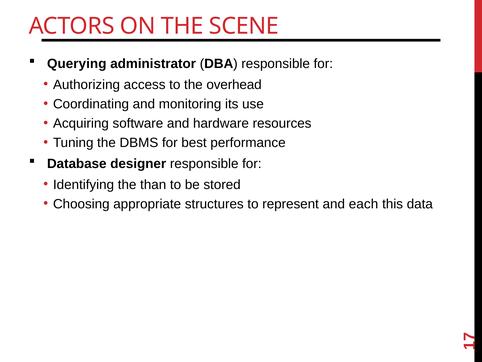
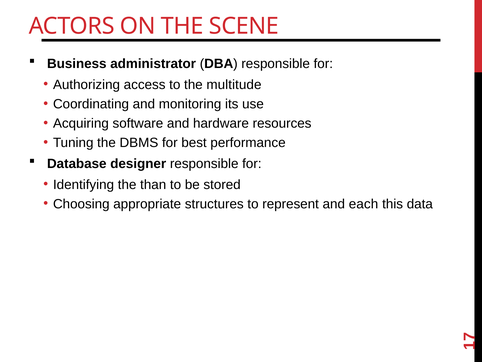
Querying: Querying -> Business
overhead: overhead -> multitude
